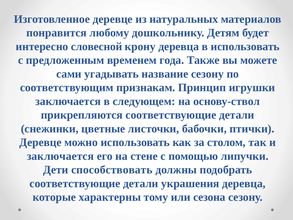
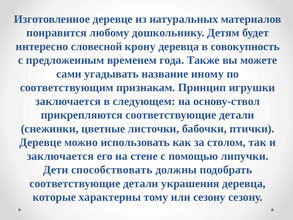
в использовать: использовать -> совокупность
название сезону: сезону -> иному
или сезона: сезона -> сезону
